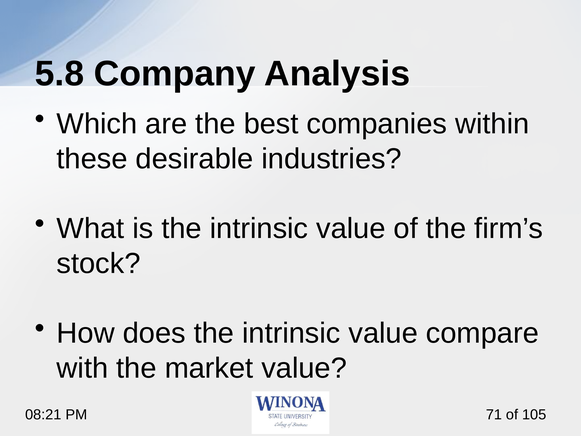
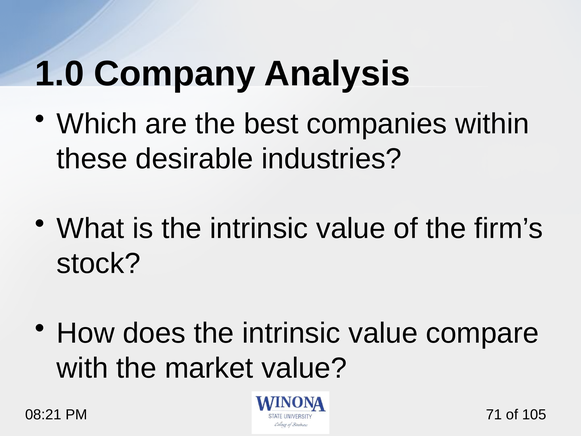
5.8: 5.8 -> 1.0
